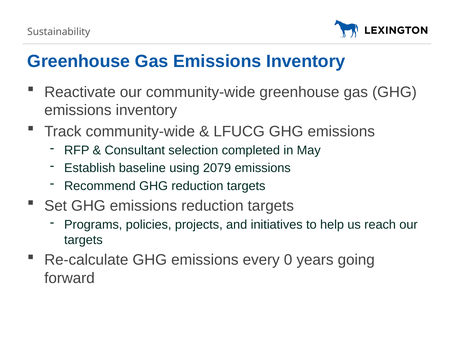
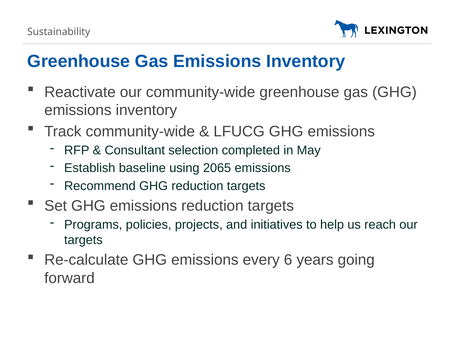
2079: 2079 -> 2065
0: 0 -> 6
